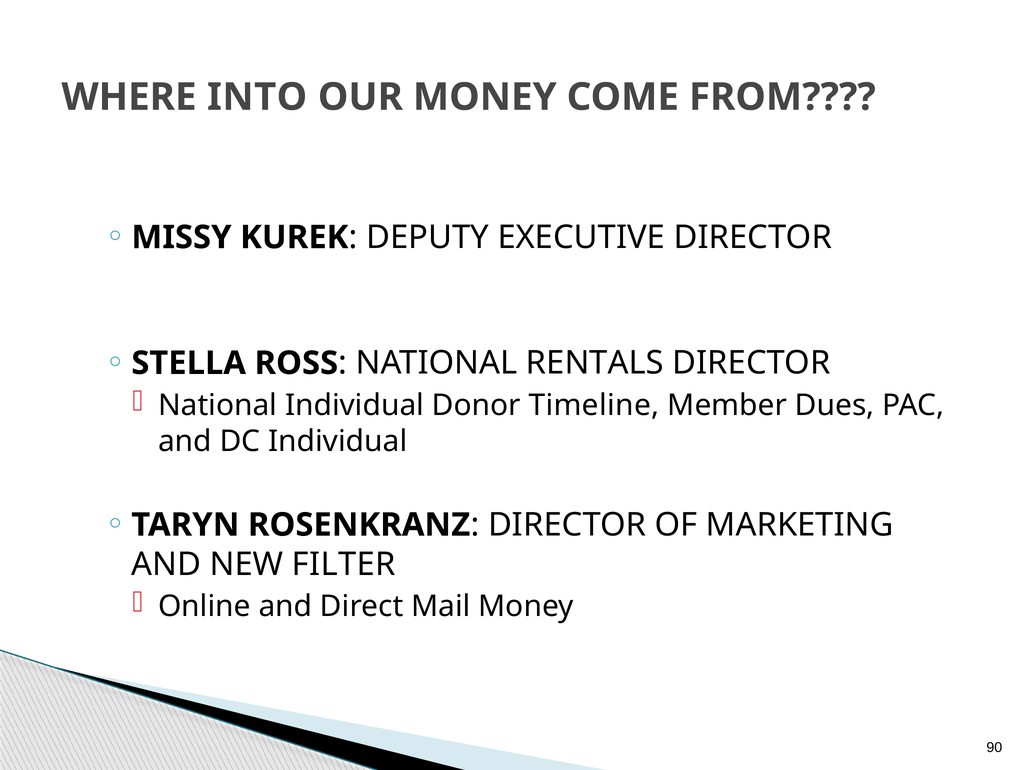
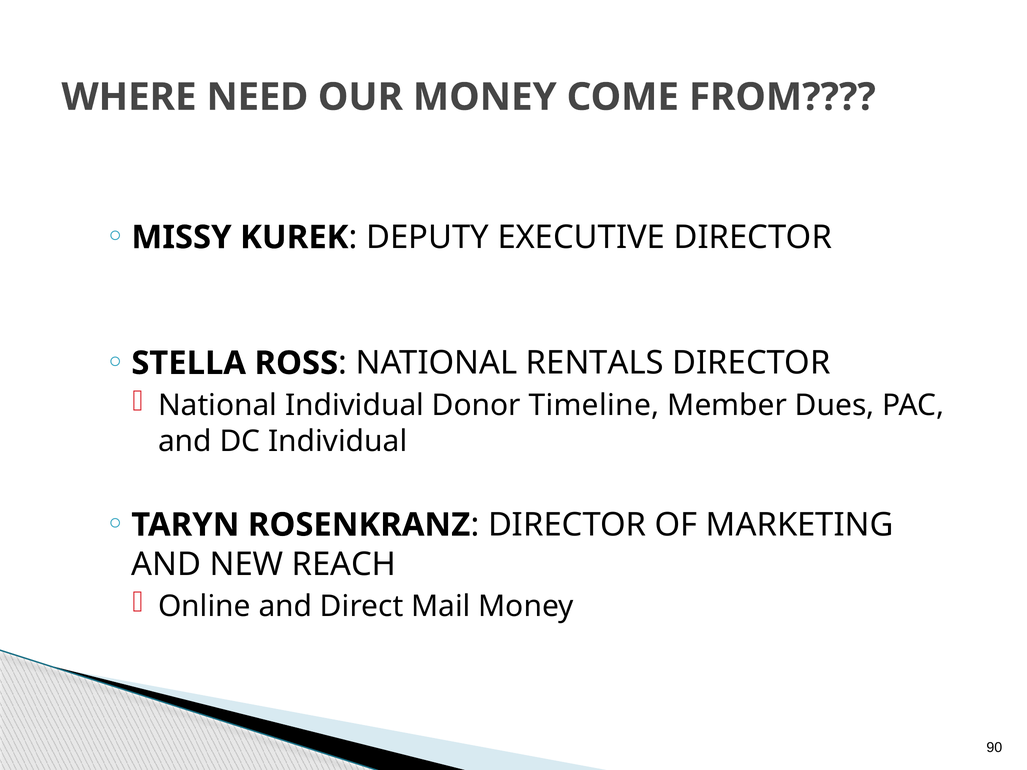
INTO: INTO -> NEED
FILTER: FILTER -> REACH
